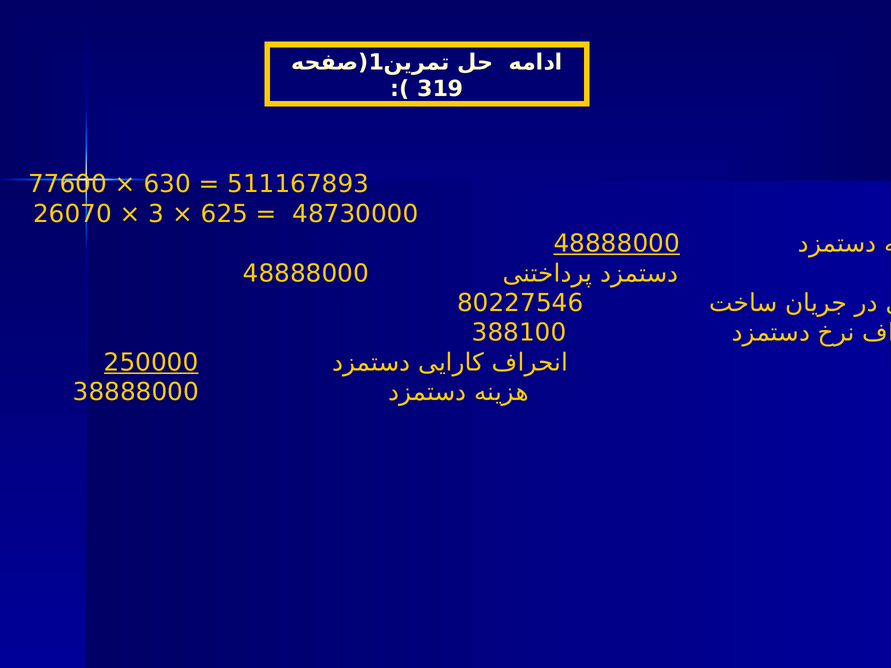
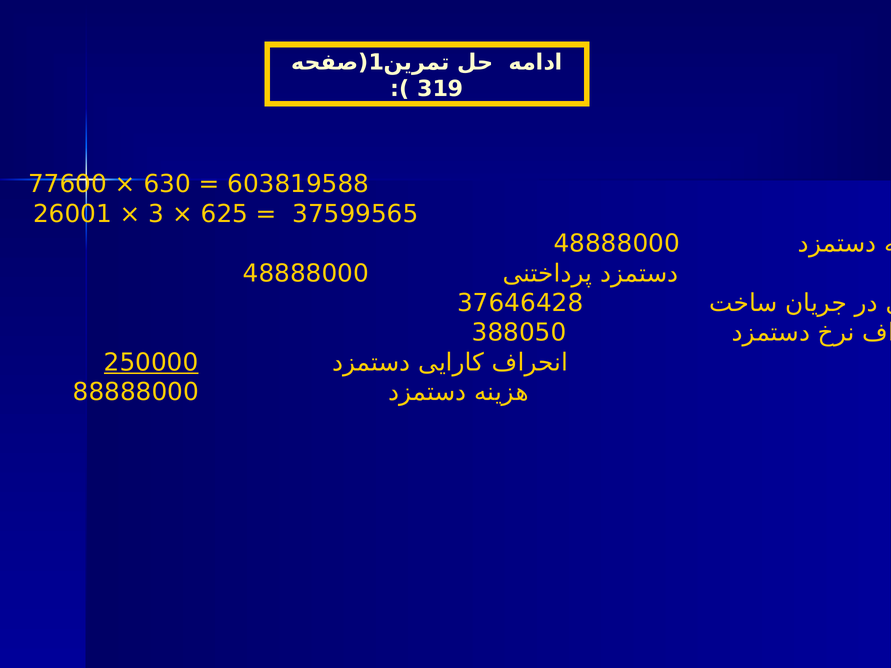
511167893: 511167893 -> 603819588
26070: 26070 -> 26001
48730000: 48730000 -> 37599565
48888000 at (617, 244) underline: present -> none
80227546: 80227546 -> 37646428
388100: 388100 -> 388050
38888000: 38888000 -> 88888000
